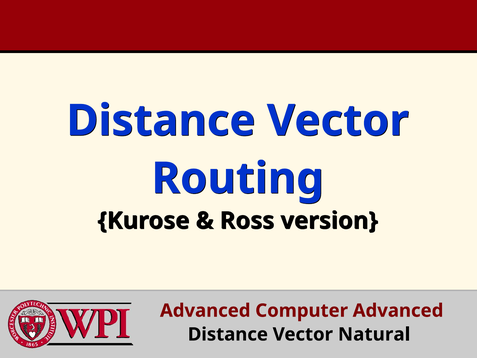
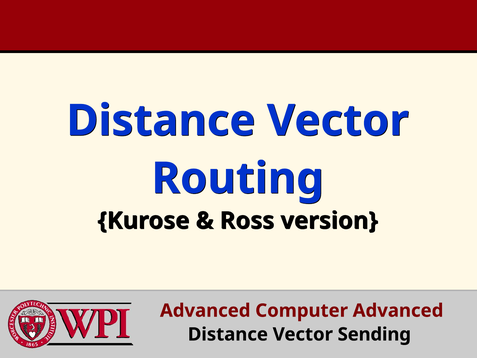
Natural: Natural -> Sending
